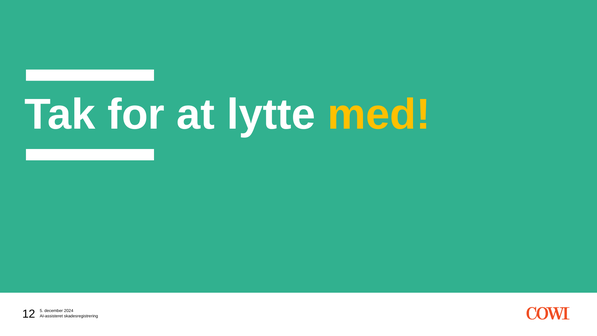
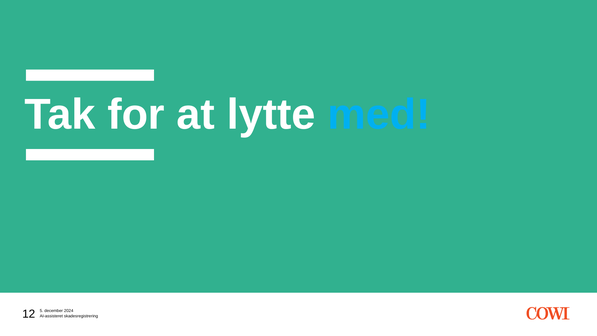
med colour: yellow -> light blue
